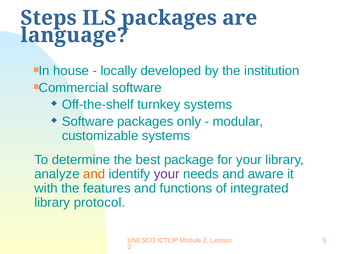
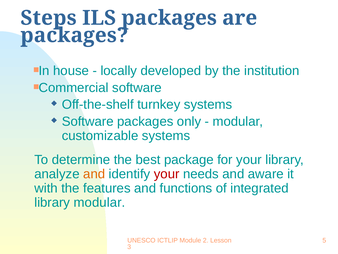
language at (74, 35): language -> packages
your at (167, 174) colour: purple -> red
library protocol: protocol -> modular
